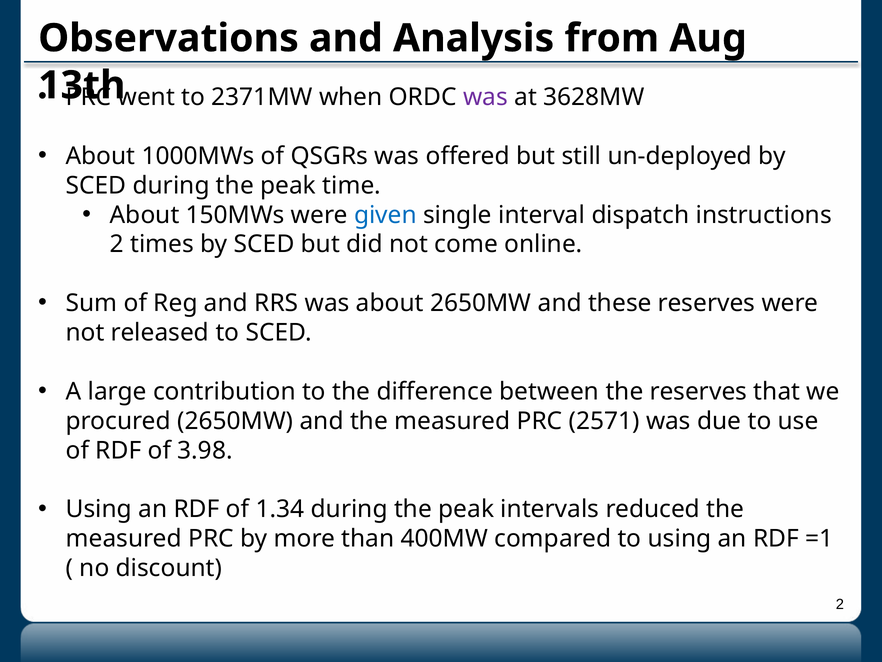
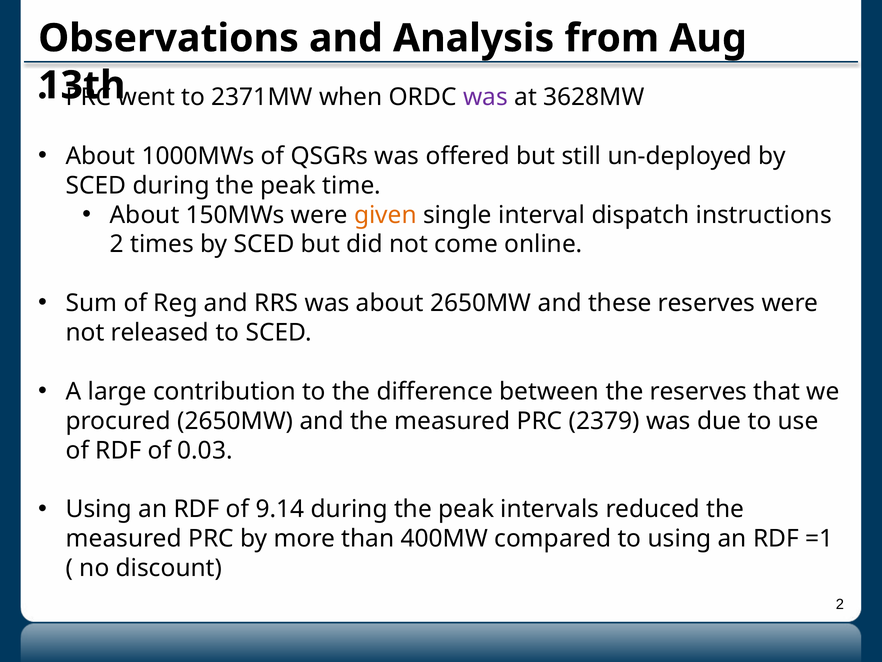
given colour: blue -> orange
2571: 2571 -> 2379
3.98: 3.98 -> 0.03
1.34: 1.34 -> 9.14
